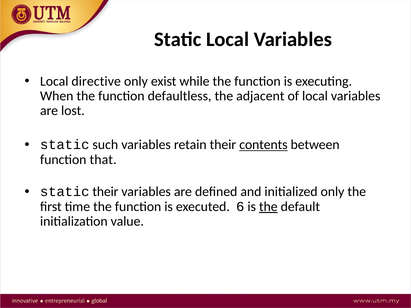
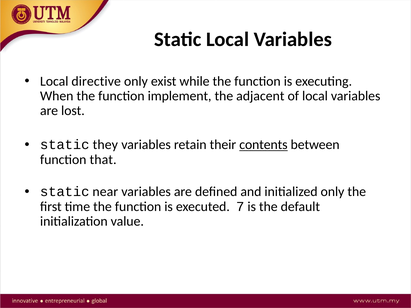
defaultless: defaultless -> implement
such: such -> they
static their: their -> near
6: 6 -> 7
the at (268, 207) underline: present -> none
